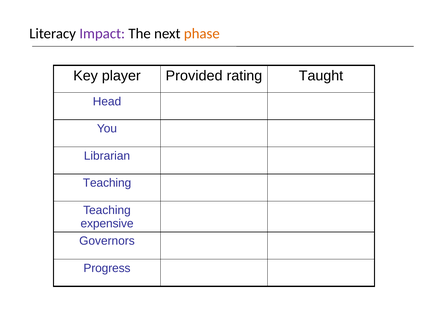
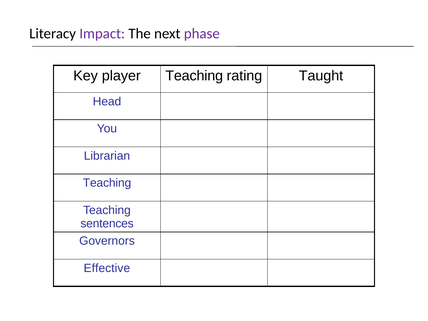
phase colour: orange -> purple
player Provided: Provided -> Teaching
expensive: expensive -> sentences
Progress: Progress -> Effective
